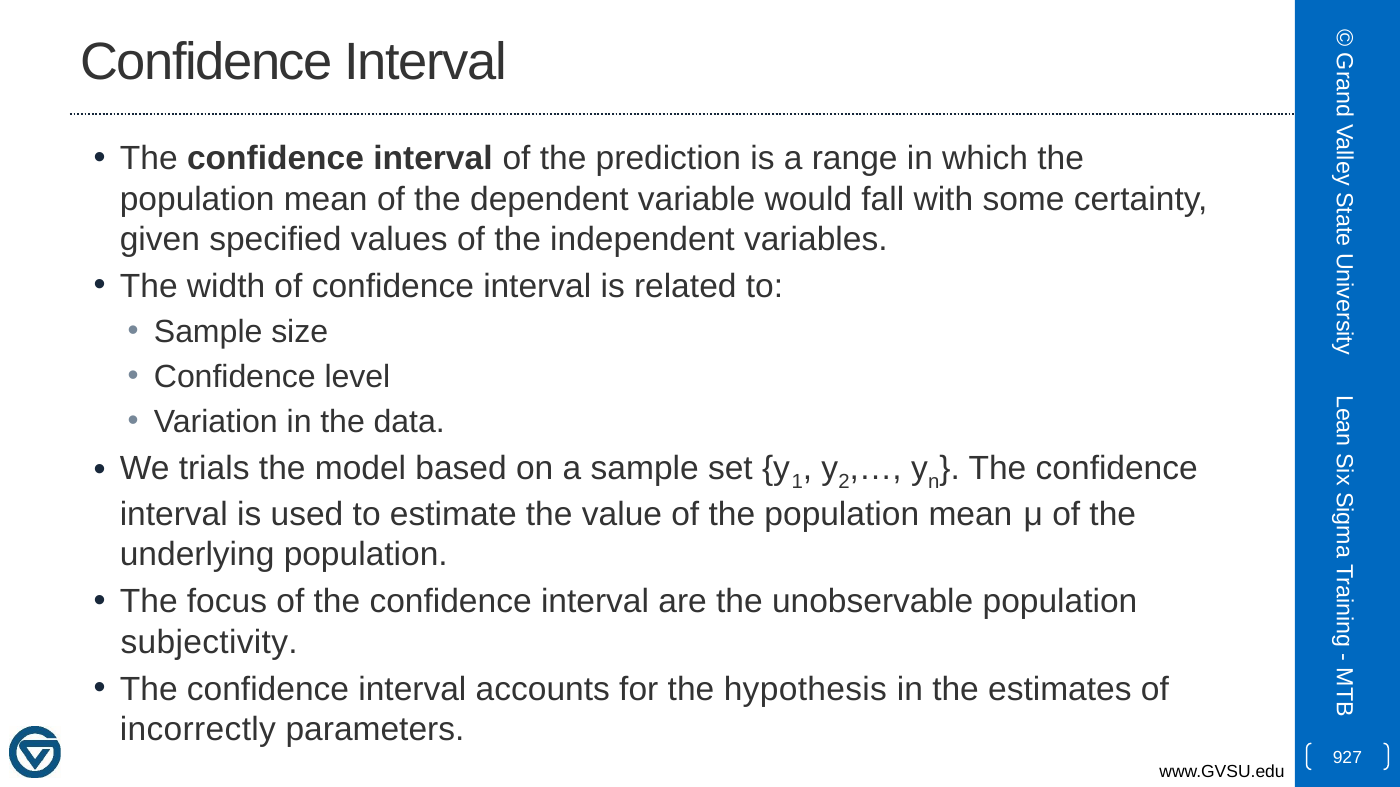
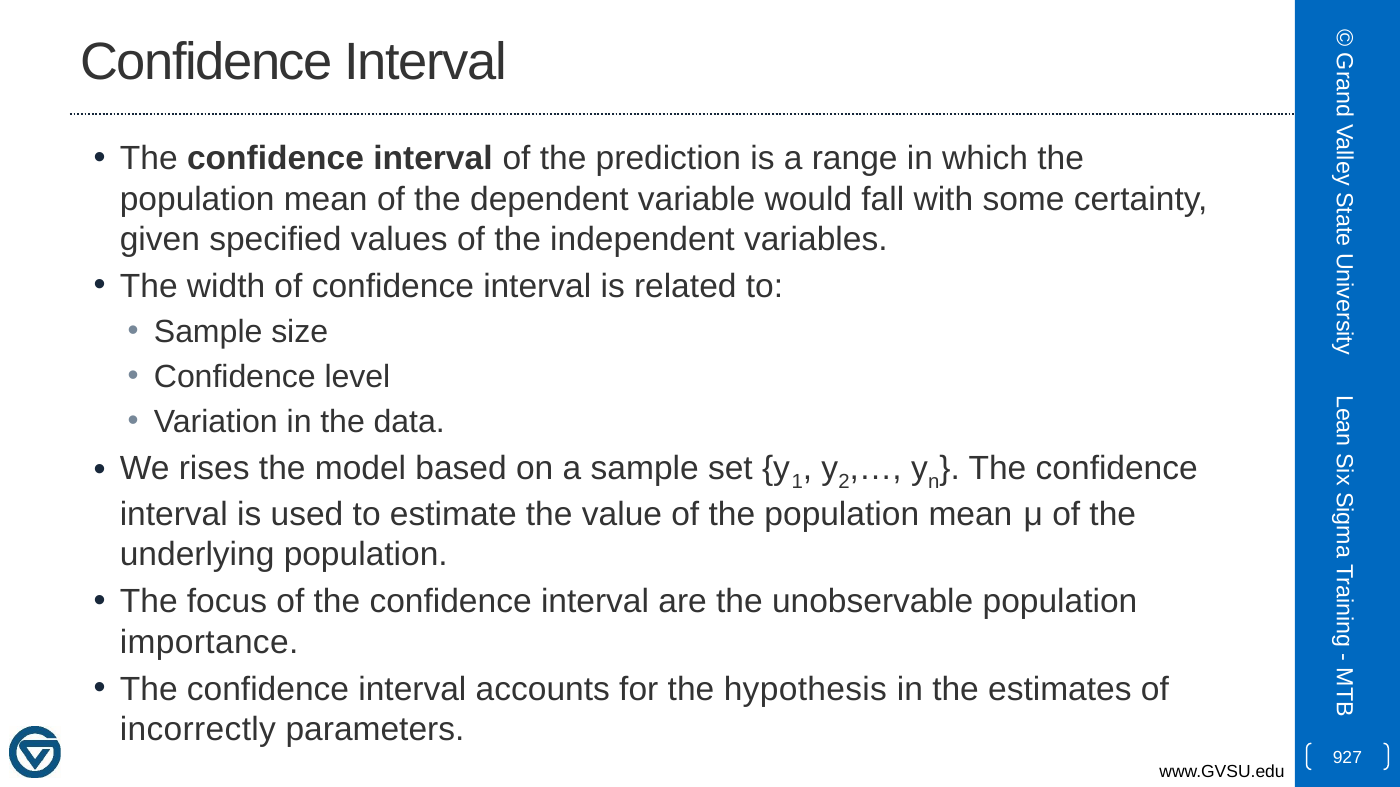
trials: trials -> rises
subjectivity: subjectivity -> importance
